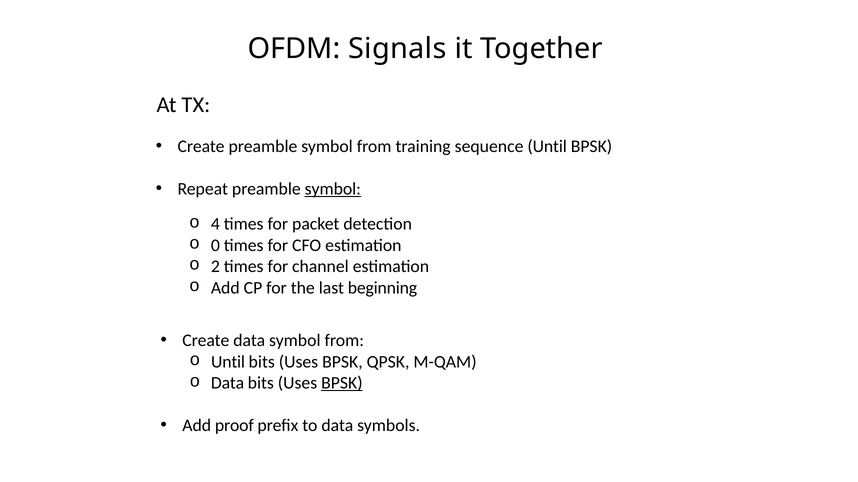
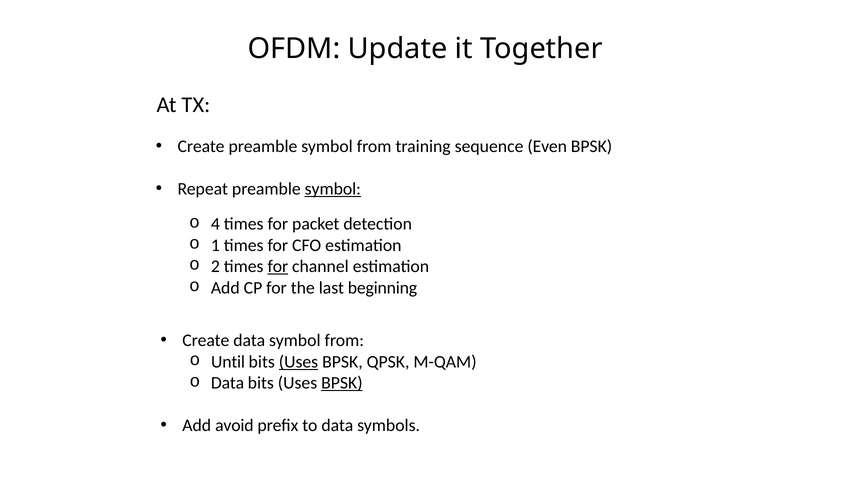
Signals: Signals -> Update
sequence Until: Until -> Even
0: 0 -> 1
for at (278, 267) underline: none -> present
Uses at (299, 362) underline: none -> present
proof: proof -> avoid
